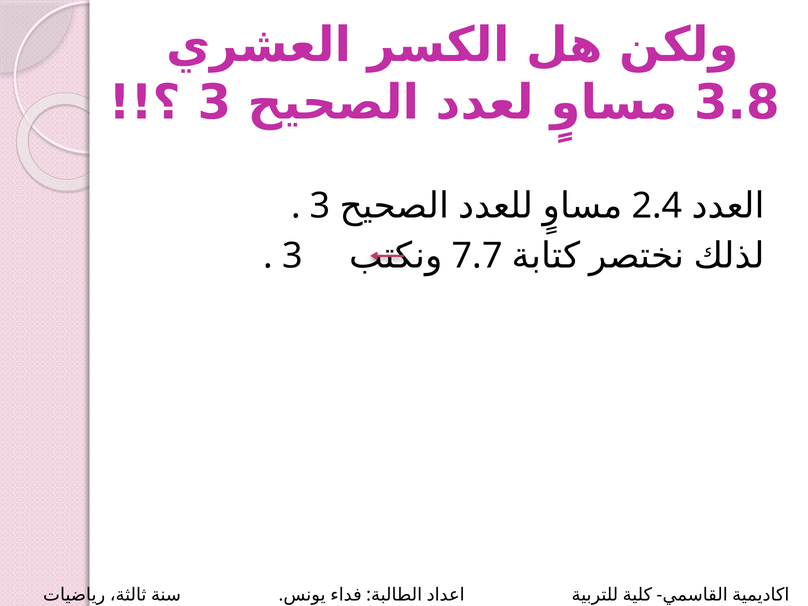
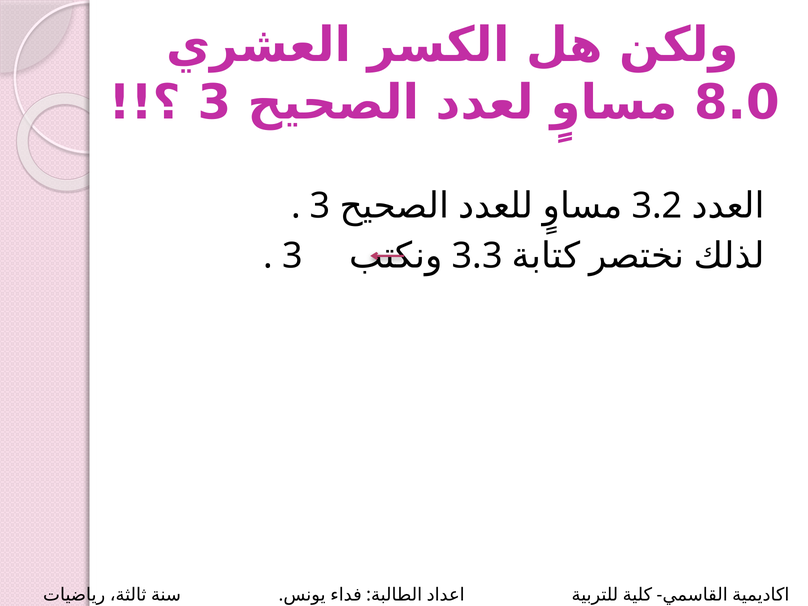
3.8: 3.8 -> 8.0
2.4: 2.4 -> 3.2
7.7: 7.7 -> 3.3
